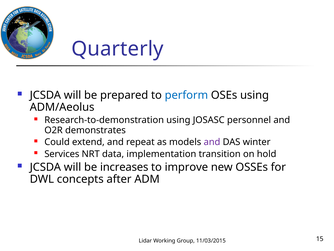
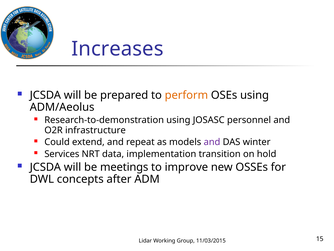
Quarterly: Quarterly -> Increases
perform colour: blue -> orange
demonstrates: demonstrates -> infrastructure
increases: increases -> meetings
